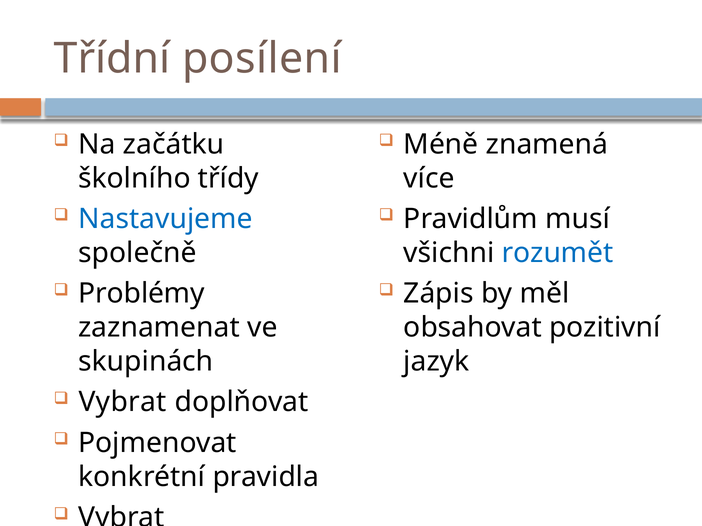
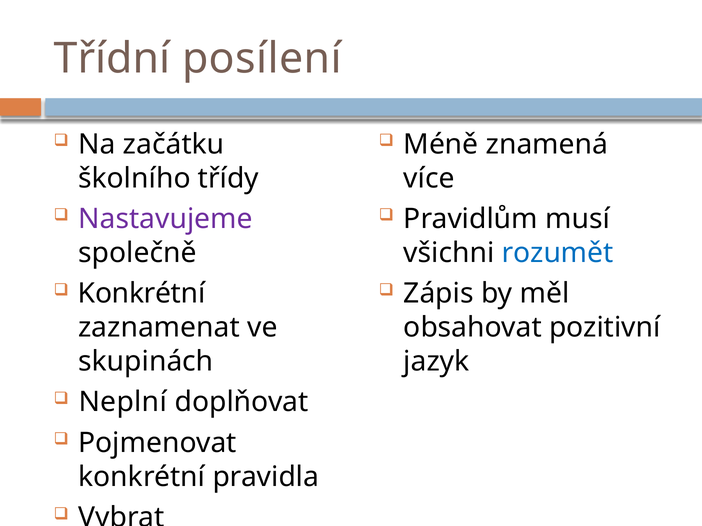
Nastavujeme colour: blue -> purple
Problémy at (141, 294): Problémy -> Konkrétní
Vybrat at (123, 402): Vybrat -> Neplní
